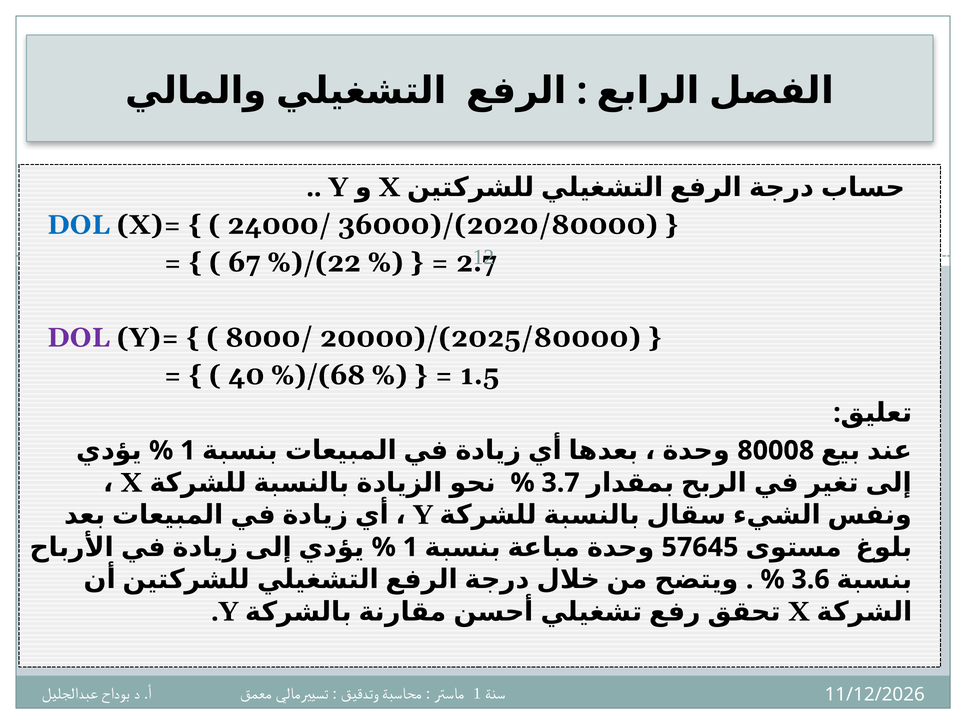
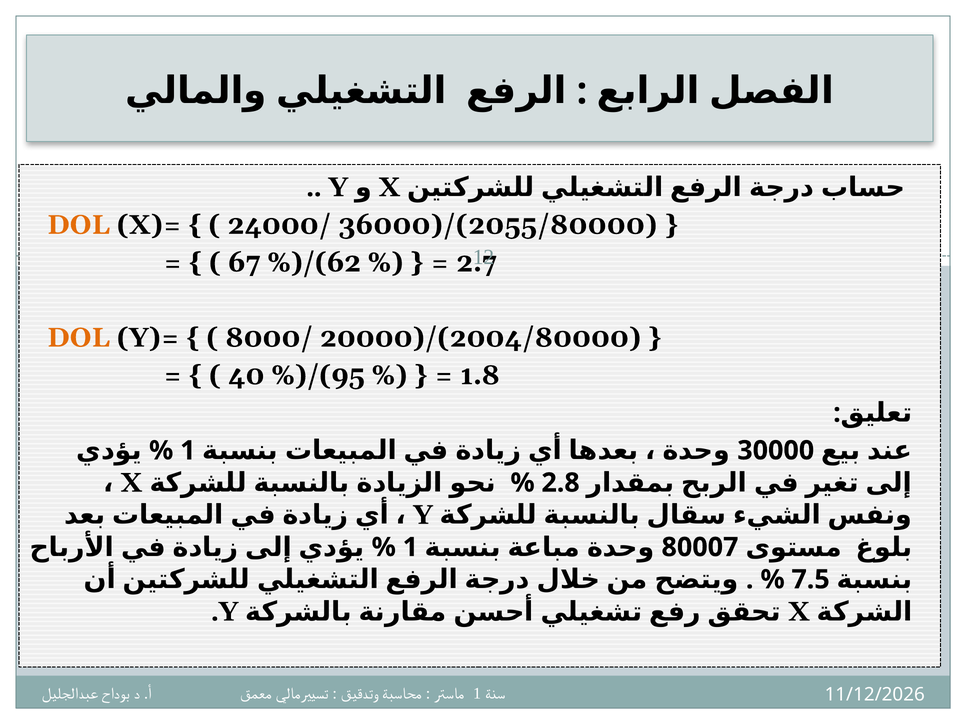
DOL at (79, 225) colour: blue -> orange
36000)/(2020/80000: 36000)/(2020/80000 -> 36000)/(2055/80000
%)/(22: %)/(22 -> %)/(62
DOL at (79, 338) colour: purple -> orange
20000)/(2025/80000: 20000)/(2025/80000 -> 20000)/(2004/80000
%)/(68: %)/(68 -> %)/(95
1.5: 1.5 -> 1.8
80008: 80008 -> 30000
3.7: 3.7 -> 2.8
57645: 57645 -> 80007
3.6: 3.6 -> 7.5
